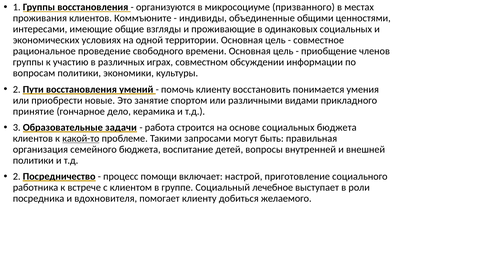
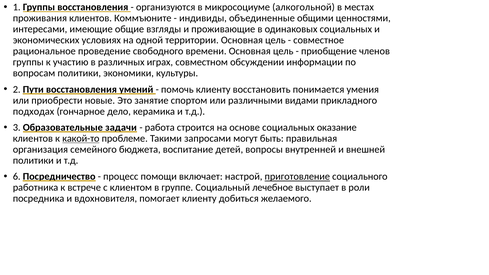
призванного: призванного -> алкогольной
принятие: принятие -> подходах
социальных бюджета: бюджета -> оказание
2 at (17, 177): 2 -> 6
приготовление underline: none -> present
